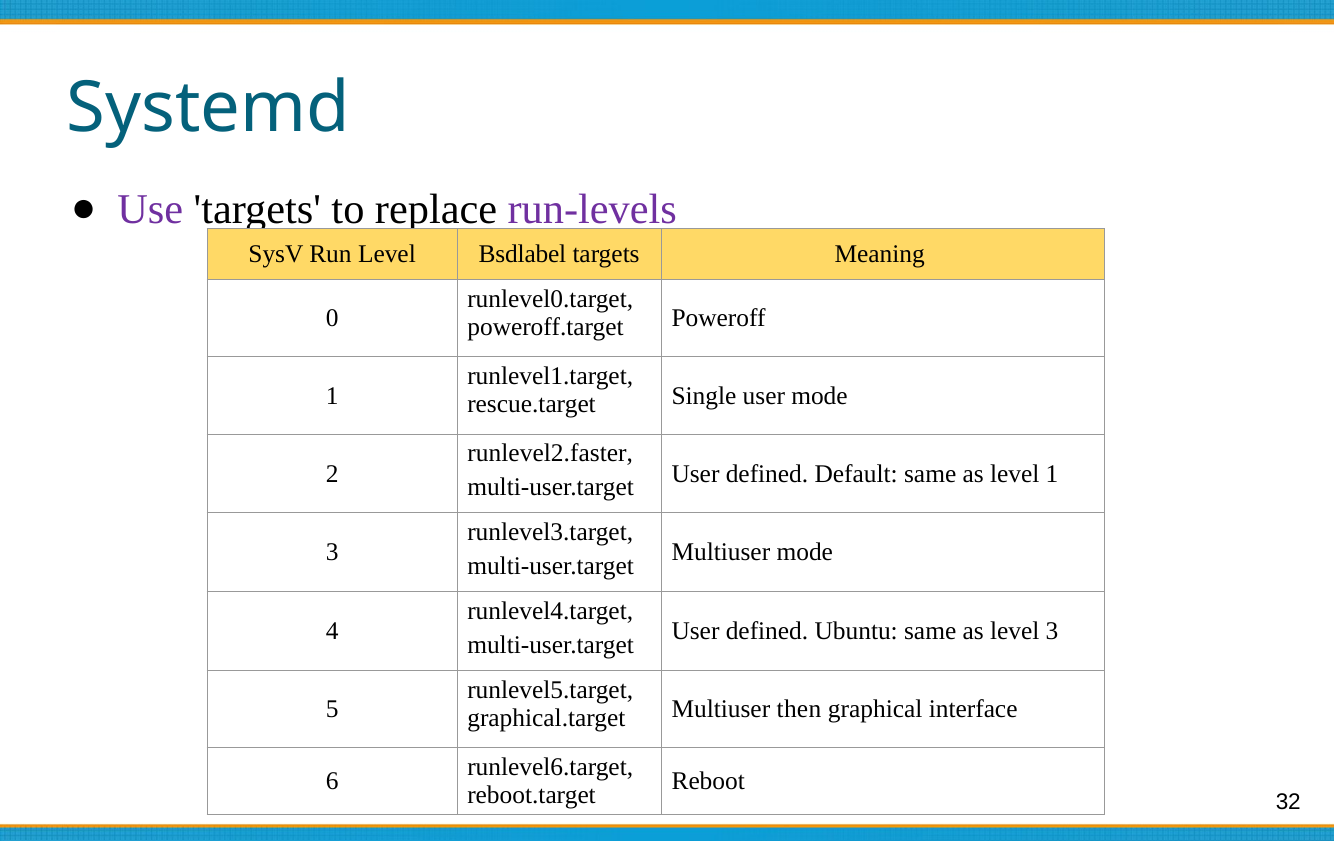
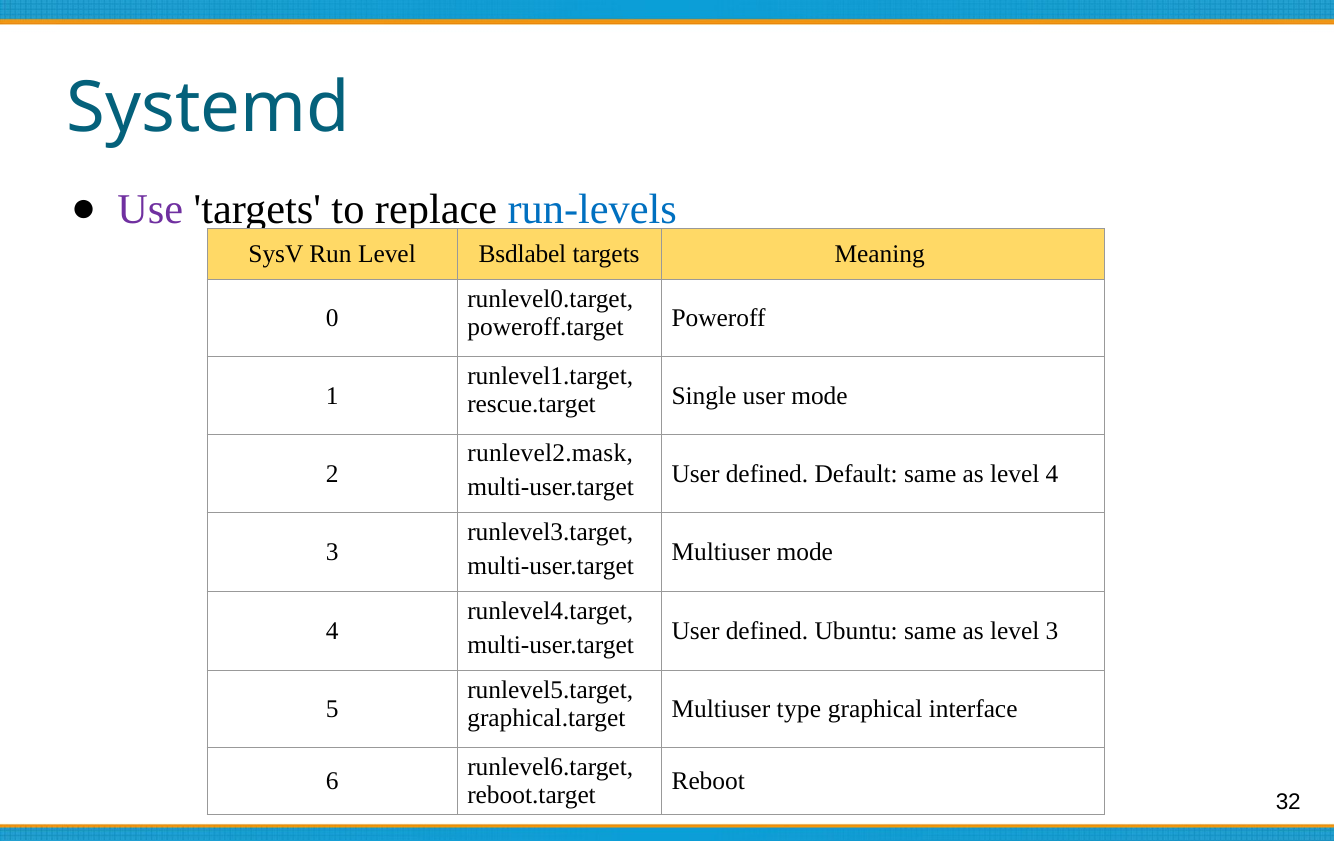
run-levels colour: purple -> blue
runlevel2.faster: runlevel2.faster -> runlevel2.mask
level 1: 1 -> 4
then: then -> type
